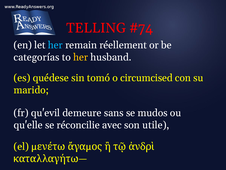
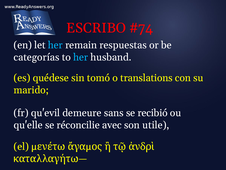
TELLING: TELLING -> ESCRIBO
réellement: réellement -> respuestas
her at (81, 57) colour: yellow -> light blue
circumcised: circumcised -> translations
mudos: mudos -> recibió
